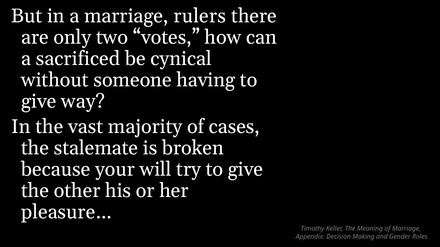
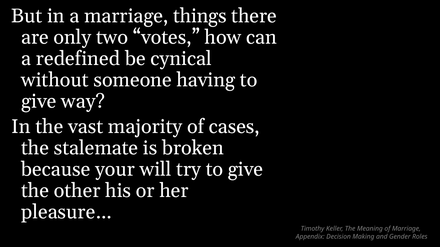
rulers: rulers -> things
sacrificed: sacrificed -> redefined
